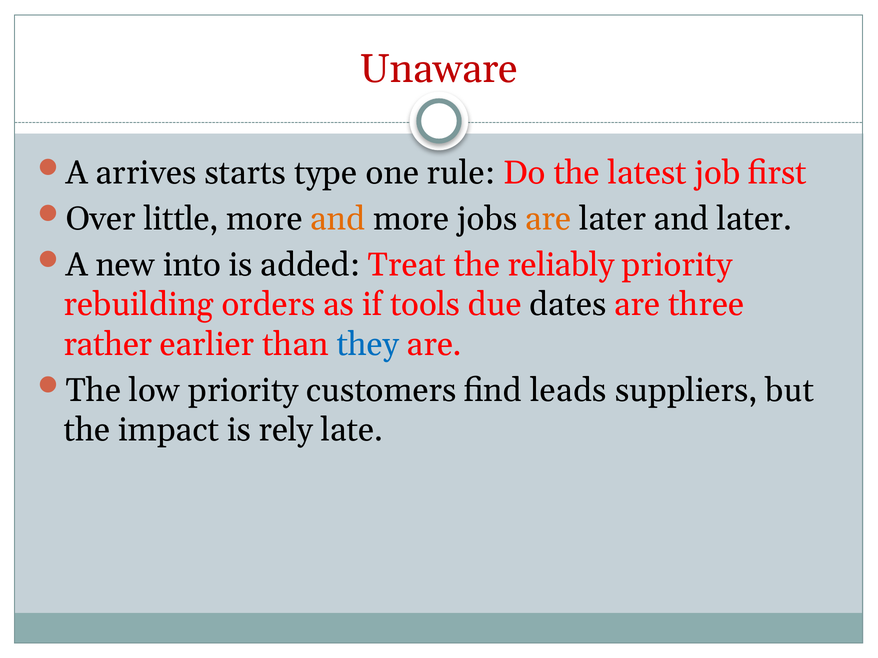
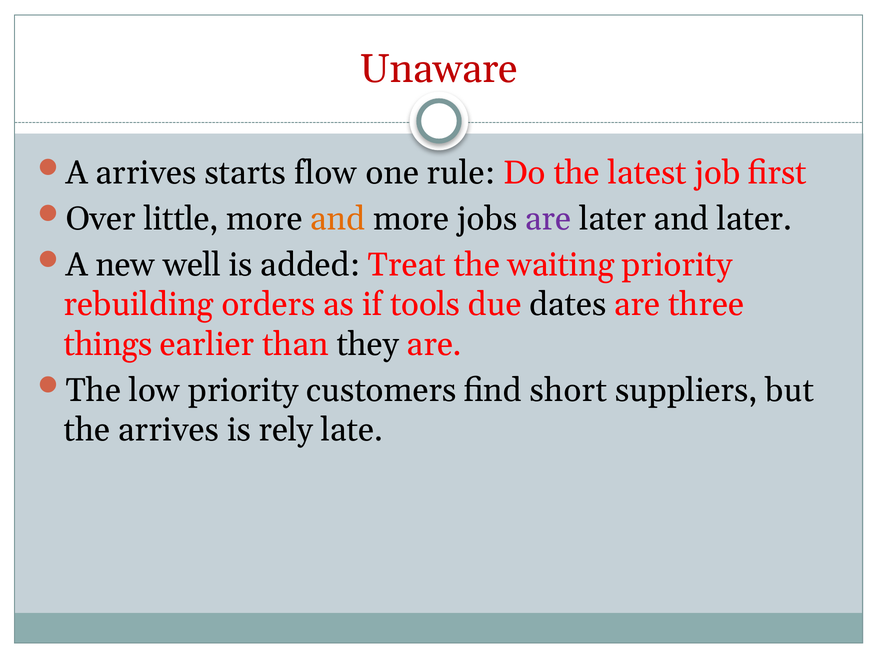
type: type -> flow
are at (548, 219) colour: orange -> purple
into: into -> well
reliably: reliably -> waiting
rather: rather -> things
they colour: blue -> black
leads: leads -> short
the impact: impact -> arrives
